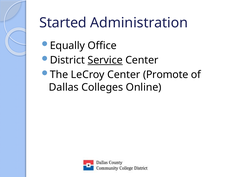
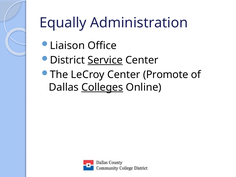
Started: Started -> Equally
Equally: Equally -> Liaison
Colleges underline: none -> present
